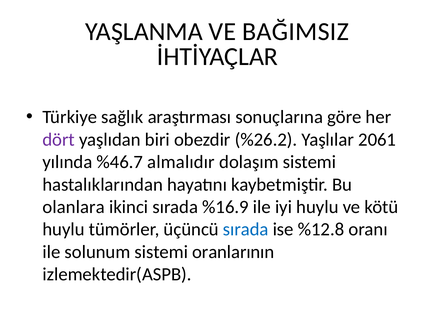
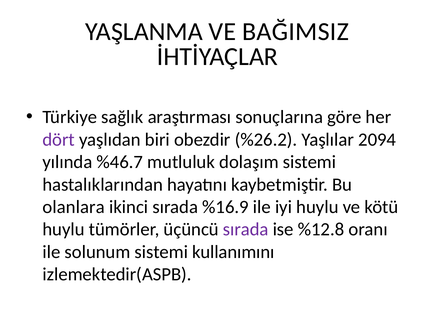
2061: 2061 -> 2094
almalıdır: almalıdır -> mutluluk
sırada at (246, 230) colour: blue -> purple
oranlarının: oranlarının -> kullanımını
